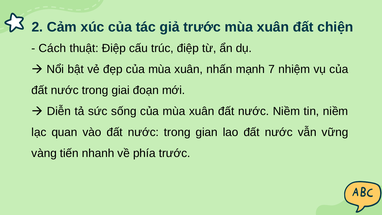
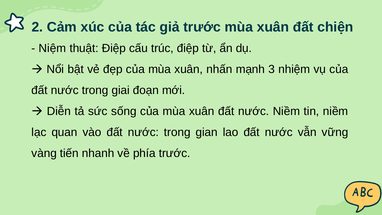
Cách: Cách -> Niệm
7: 7 -> 3
